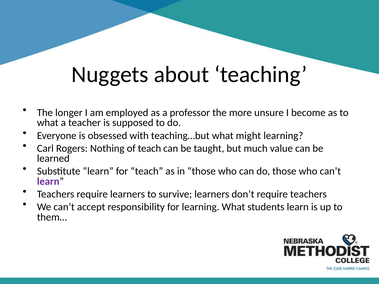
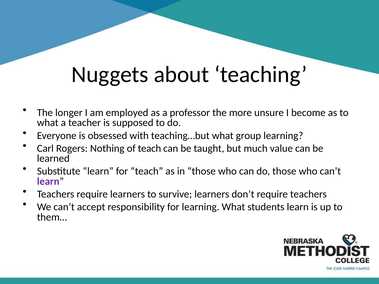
might: might -> group
